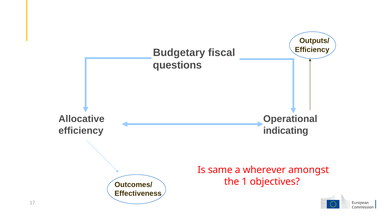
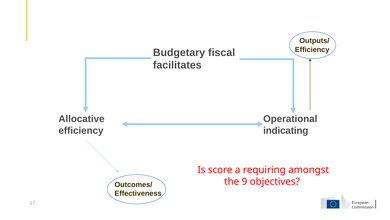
questions: questions -> facilitates
same: same -> score
wherever: wherever -> requiring
1: 1 -> 9
